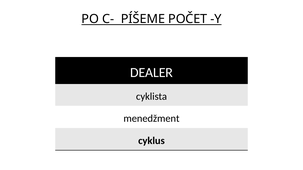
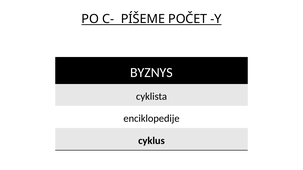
DEALER: DEALER -> BYZNYS
menedžment: menedžment -> enciklopedije
